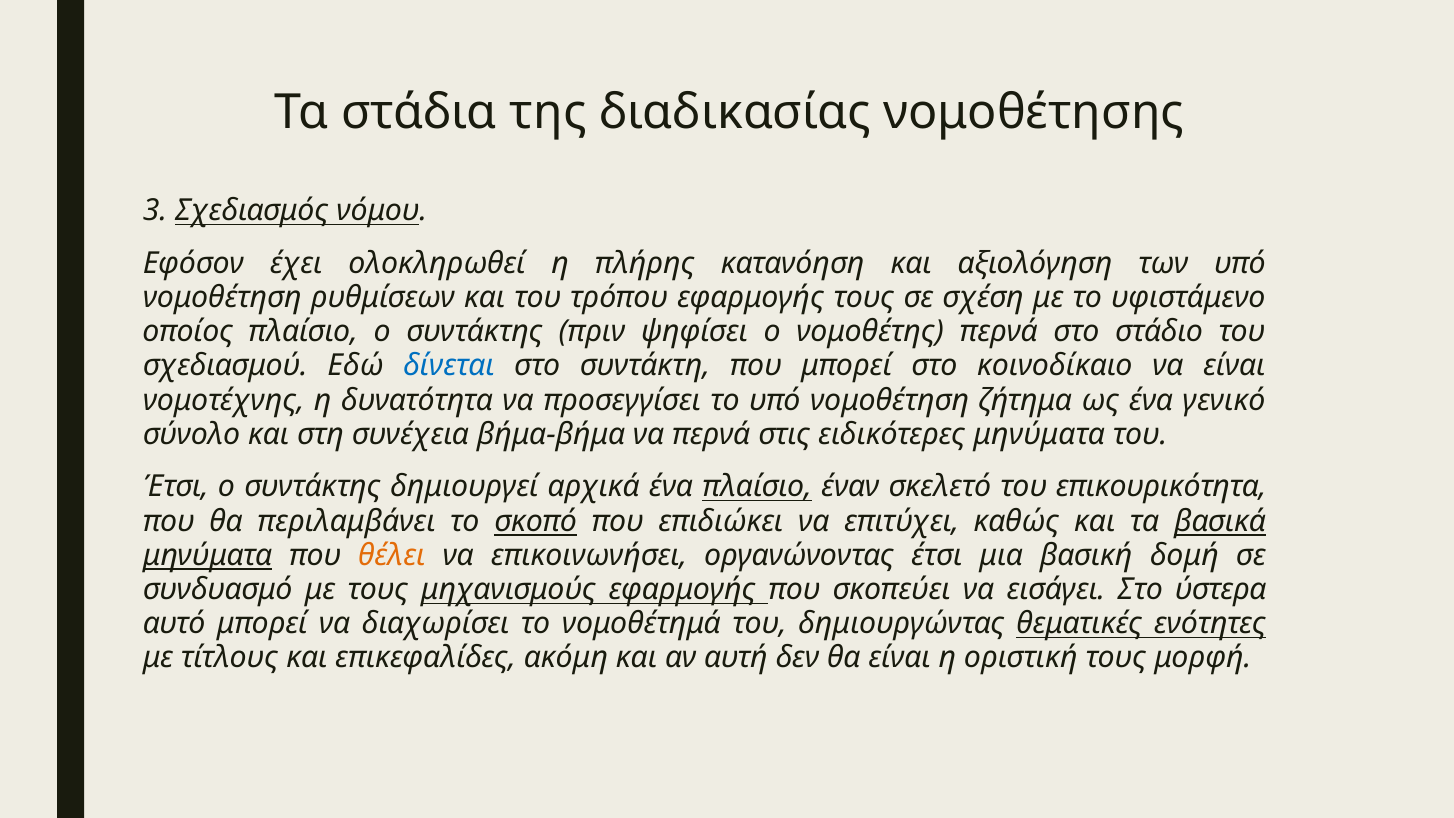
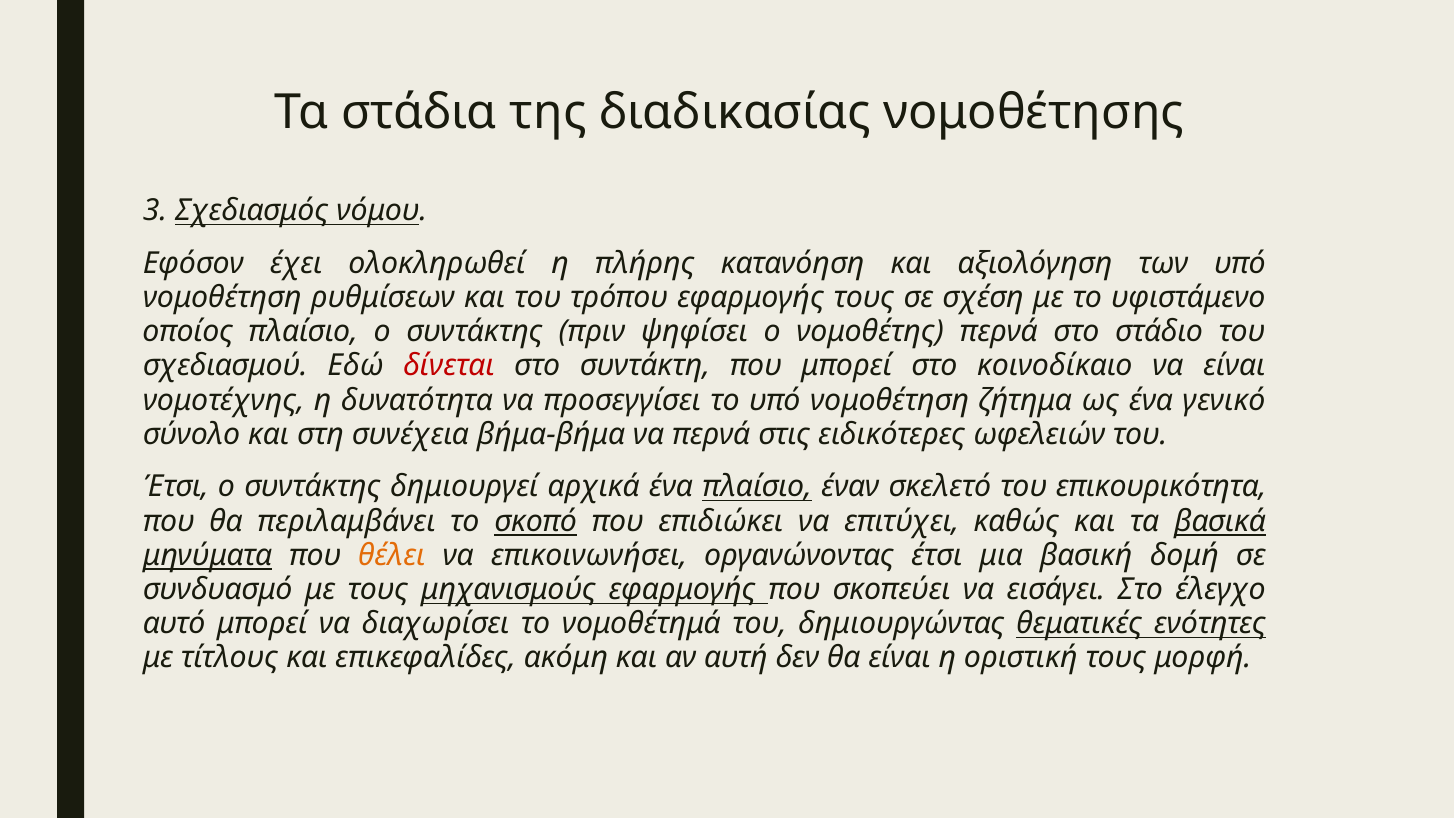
δίνεται colour: blue -> red
ειδικότερες μηνύματα: μηνύματα -> ωφελειών
ύστερα: ύστερα -> έλεγχο
